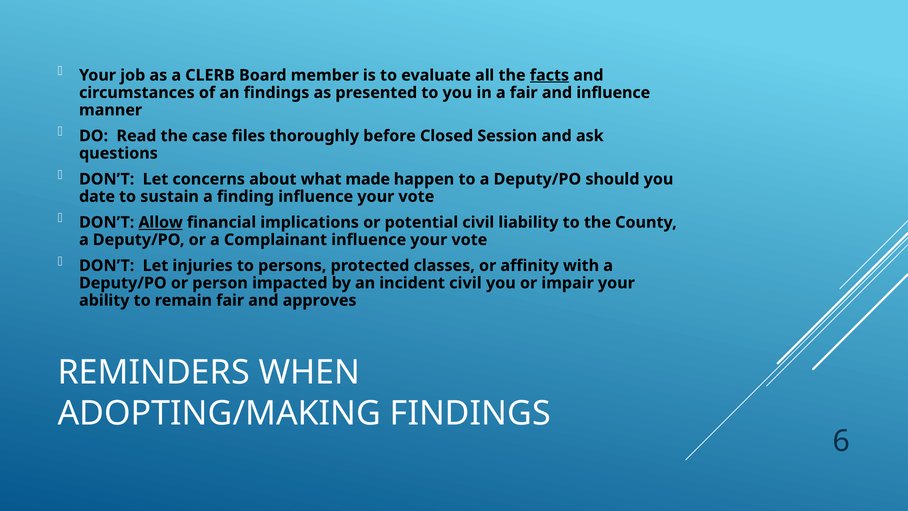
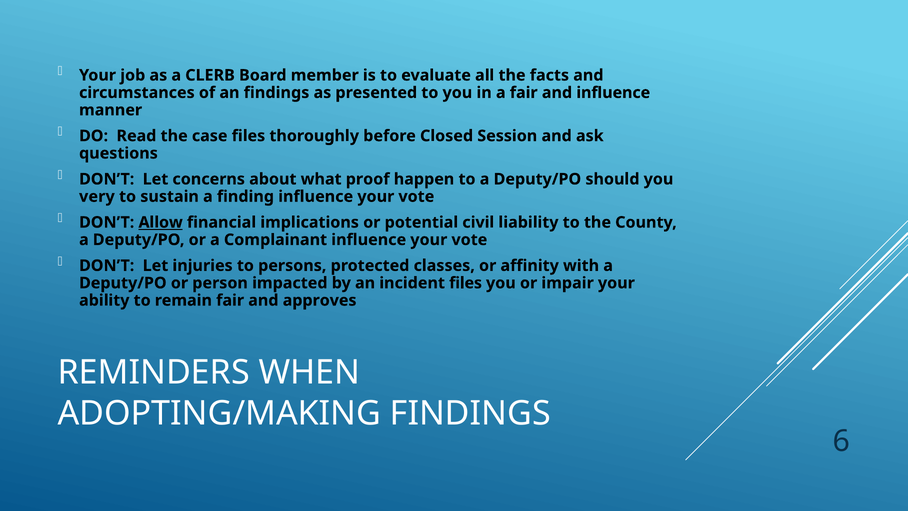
facts underline: present -> none
made: made -> proof
date: date -> very
incident civil: civil -> files
